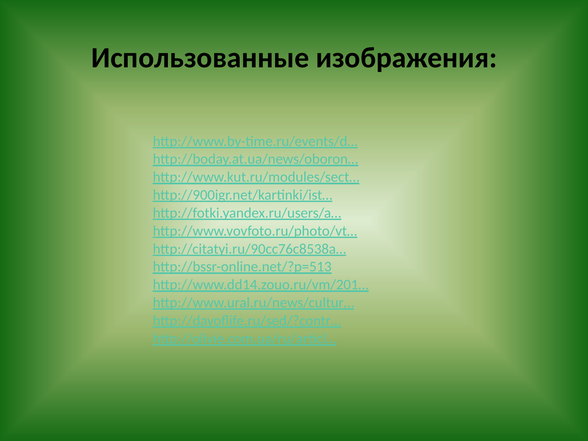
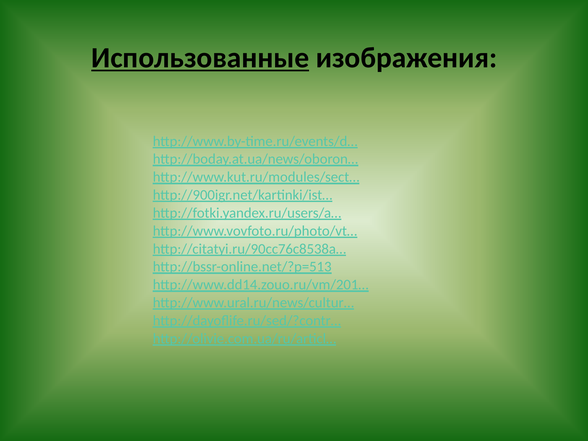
Использованные underline: none -> present
